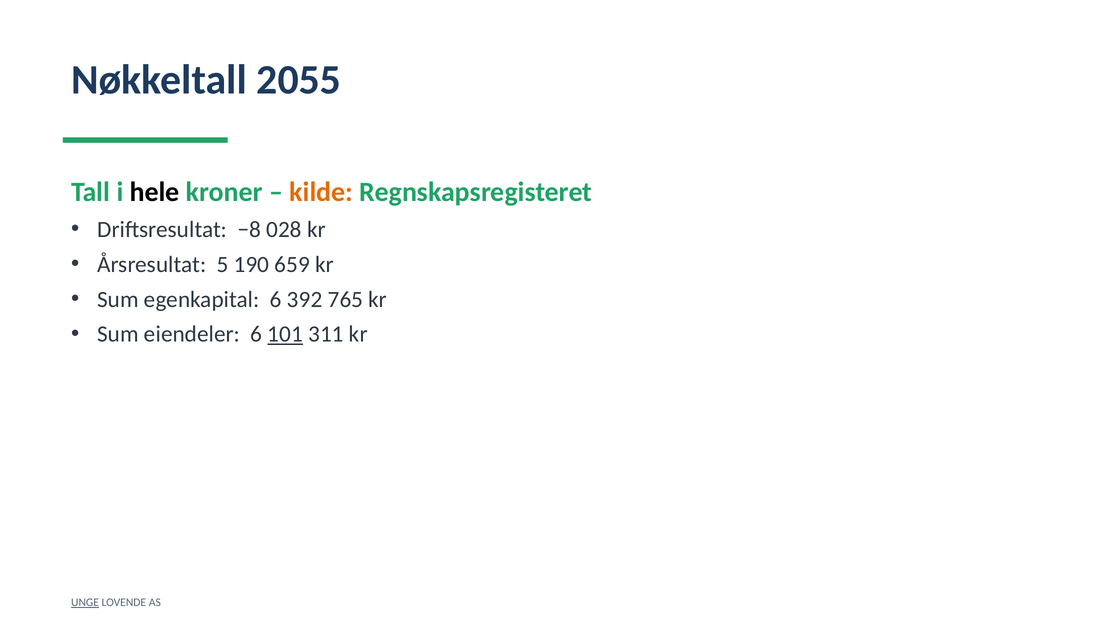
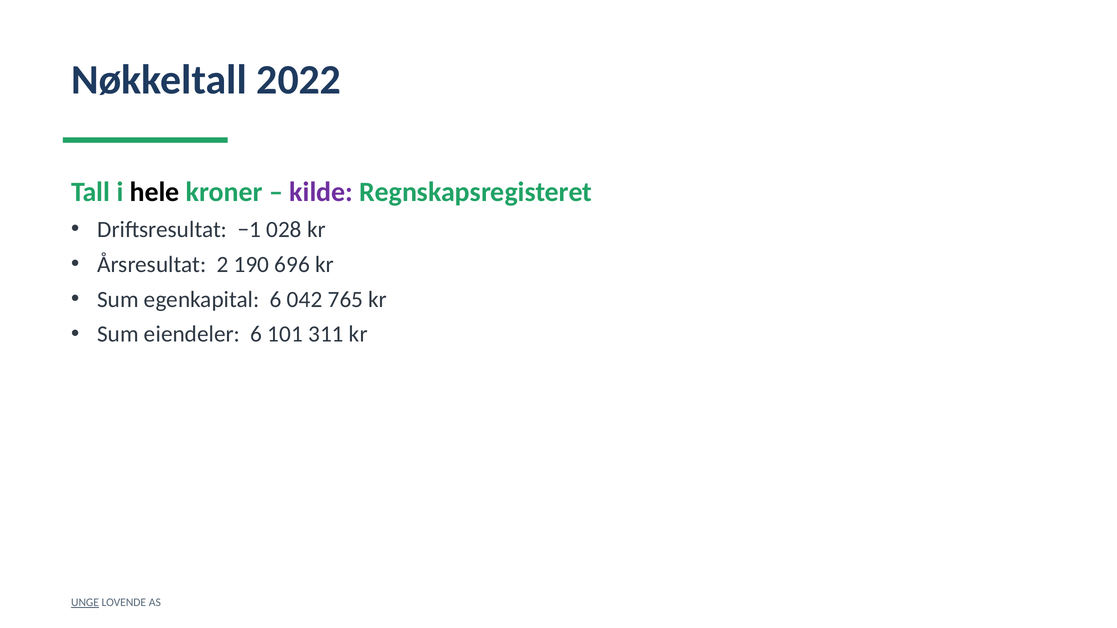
2055: 2055 -> 2022
kilde colour: orange -> purple
−8: −8 -> −1
5: 5 -> 2
659: 659 -> 696
392: 392 -> 042
101 underline: present -> none
